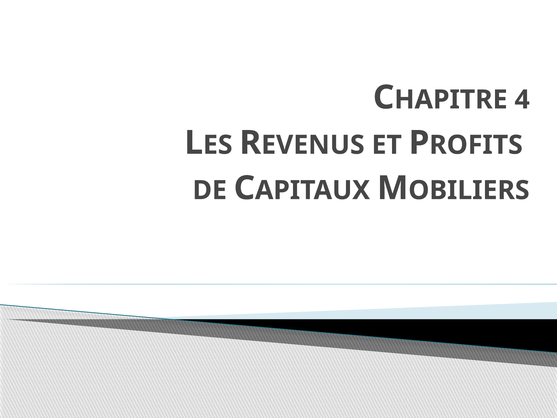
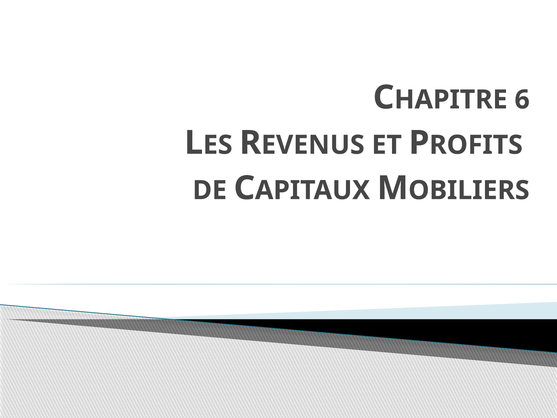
4: 4 -> 6
